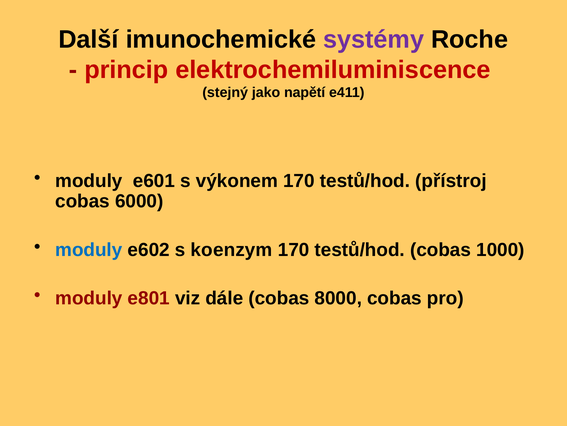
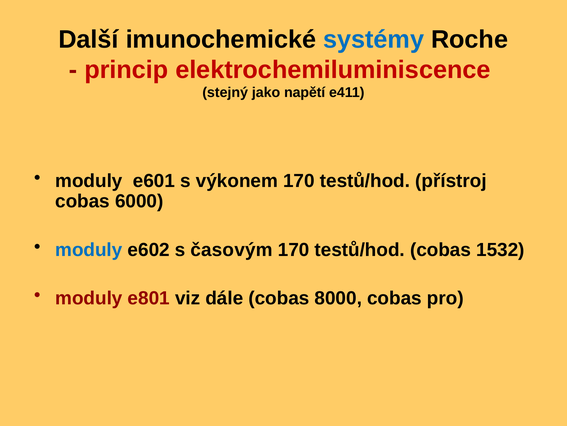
systémy colour: purple -> blue
koenzym: koenzym -> časovým
1000: 1000 -> 1532
